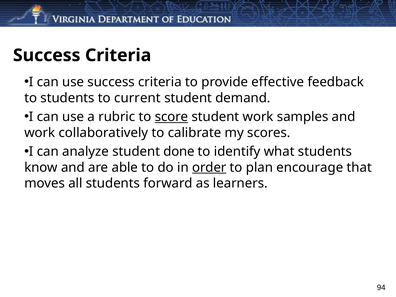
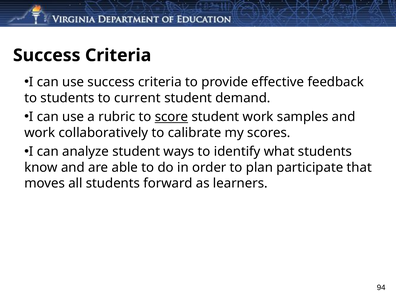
done: done -> ways
order underline: present -> none
encourage: encourage -> participate
